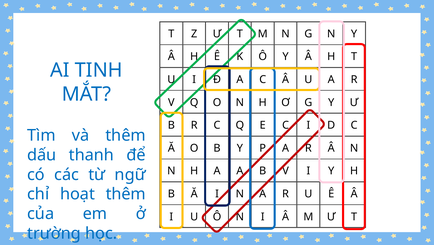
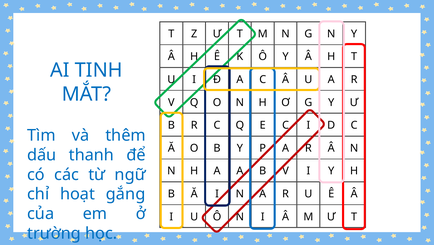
hoạt thêm: thêm -> gắng
